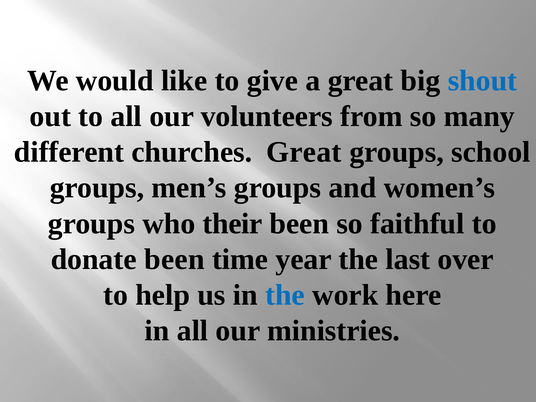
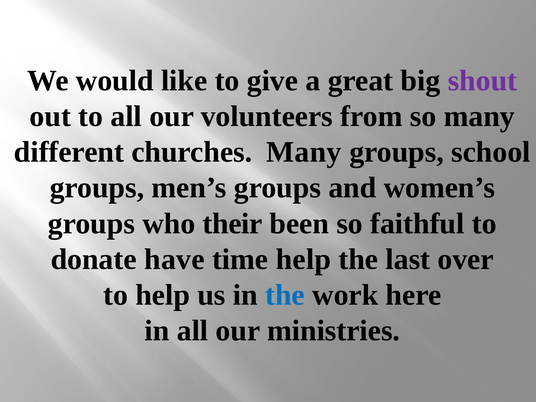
shout colour: blue -> purple
churches Great: Great -> Many
donate been: been -> have
time year: year -> help
